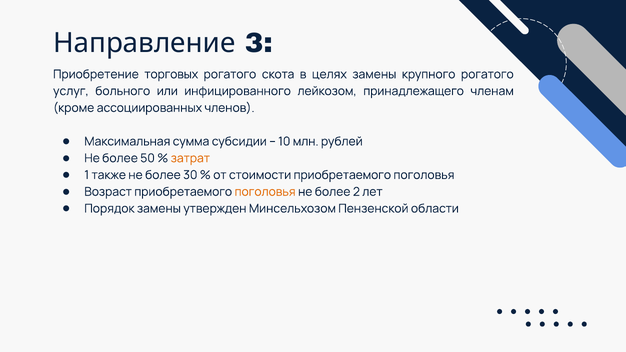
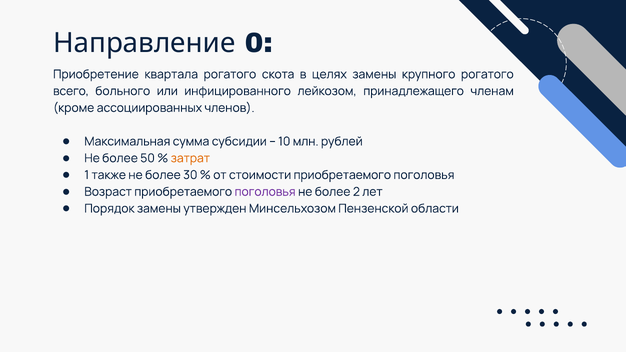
3: 3 -> 0
торговых: торговых -> квартала
услуг: услуг -> всего
поголовья at (265, 192) colour: orange -> purple
